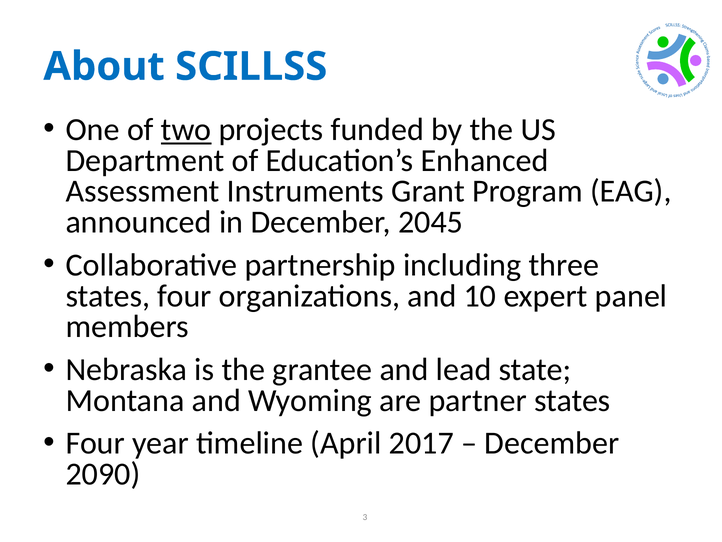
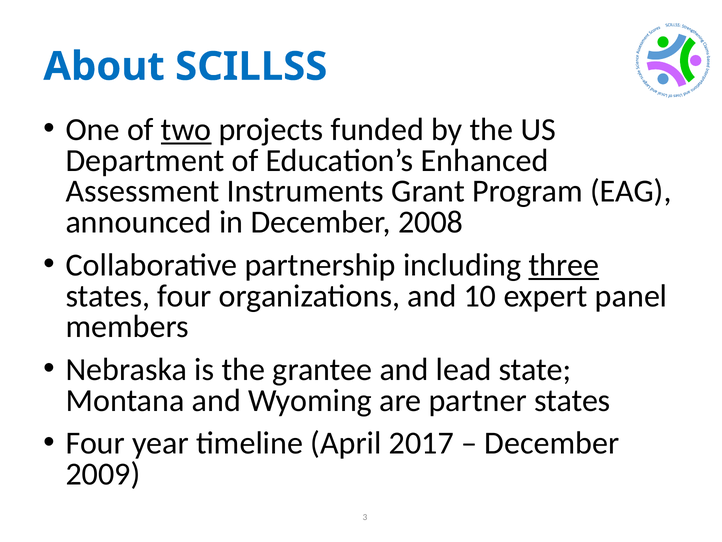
2045: 2045 -> 2008
three underline: none -> present
2090: 2090 -> 2009
